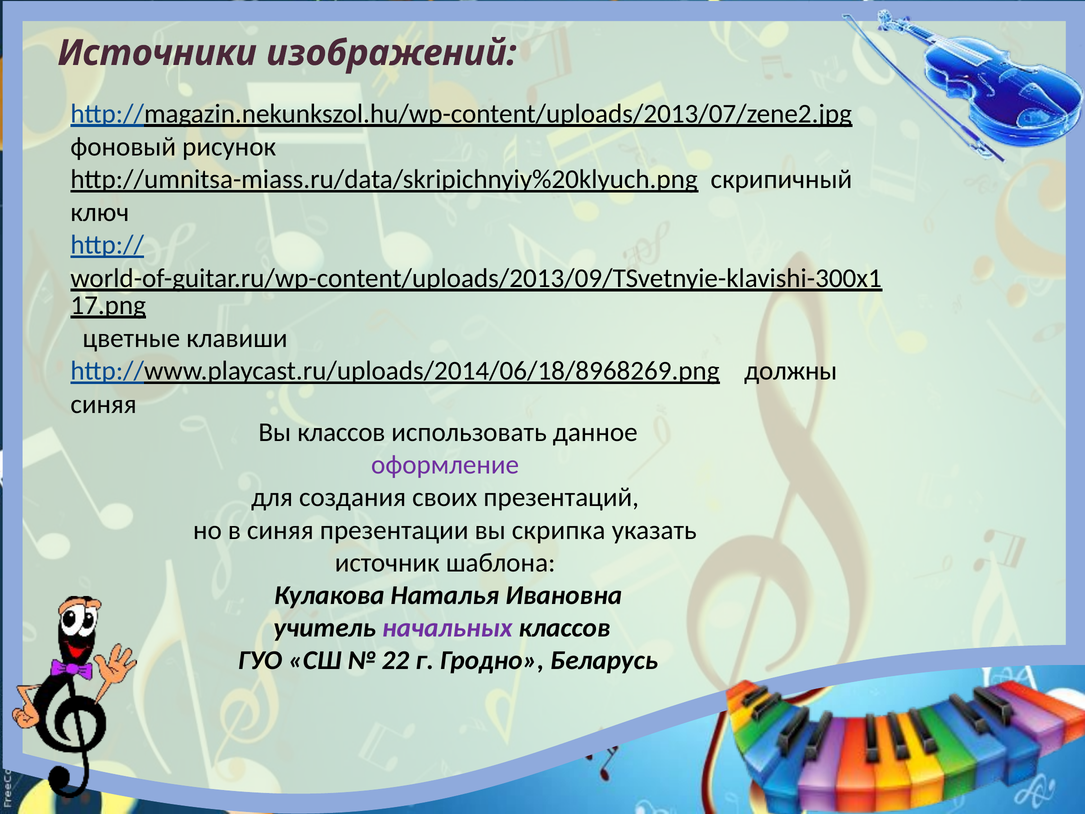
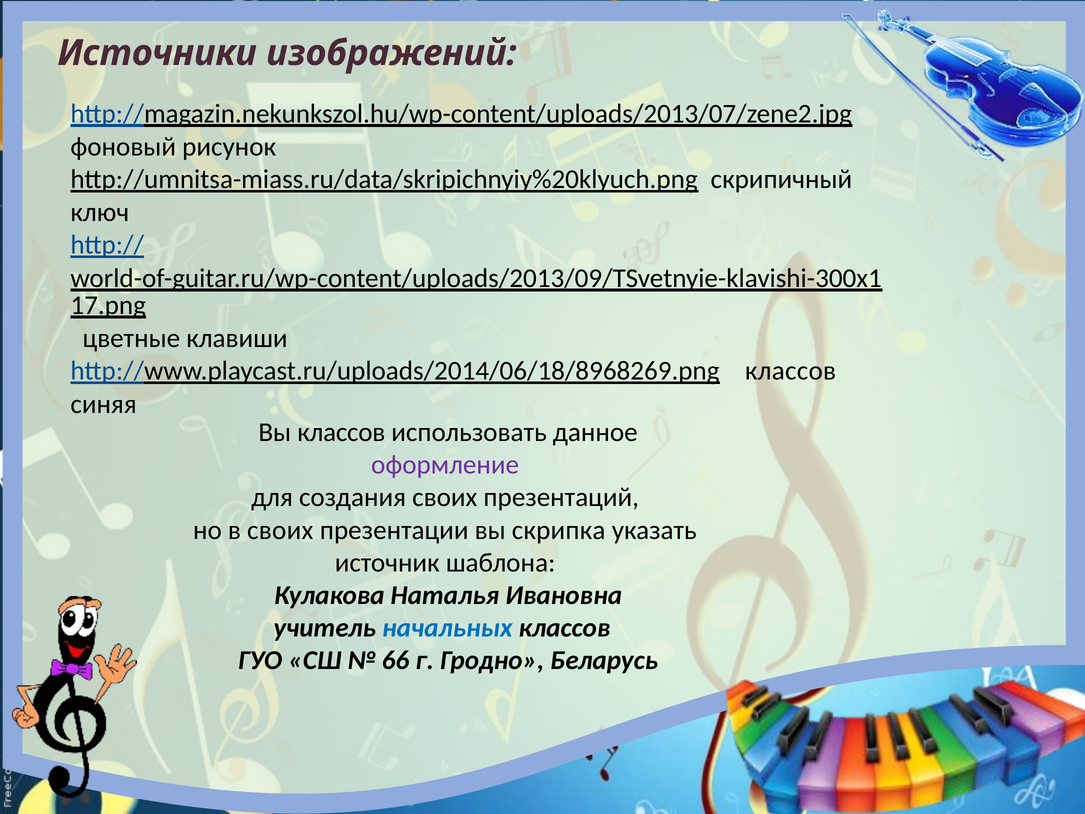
http://www.playcast.ru/uploads/2014/06/18/8968269.png должны: должны -> классов
в синяя: синяя -> своих
начальных colour: purple -> blue
22: 22 -> 66
